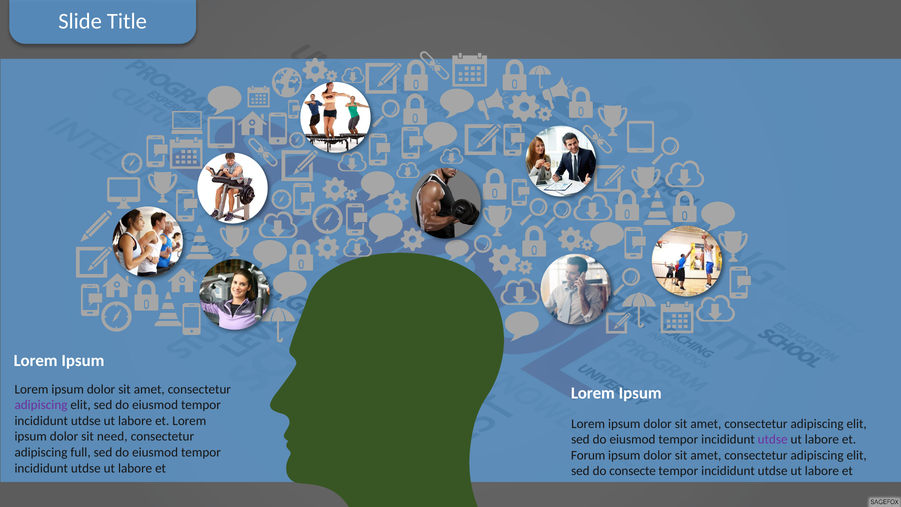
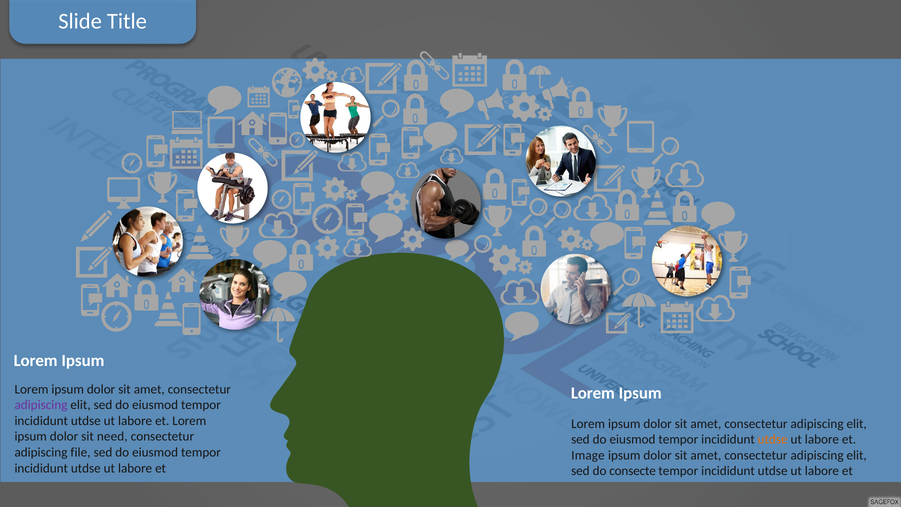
utdse at (773, 439) colour: purple -> orange
full: full -> file
Forum: Forum -> Image
